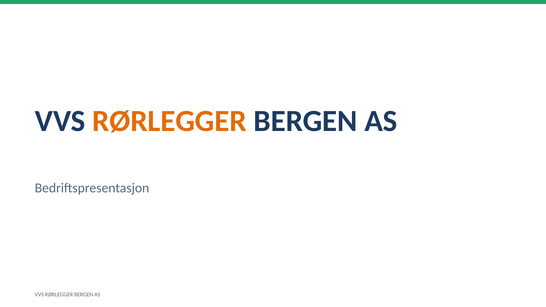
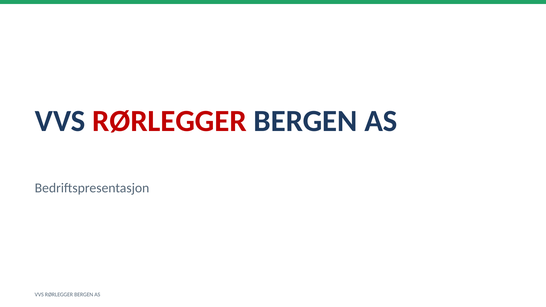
RØRLEGGER at (169, 121) colour: orange -> red
